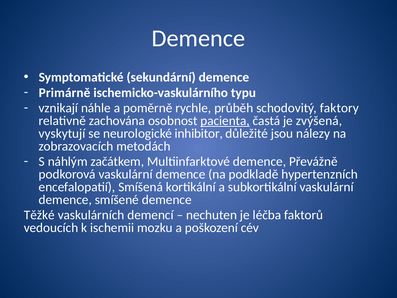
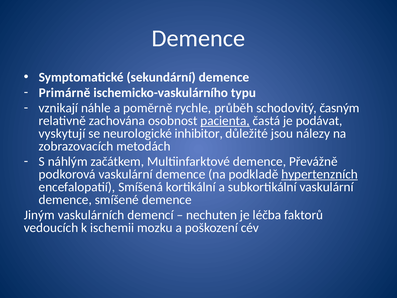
faktory: faktory -> časným
zvýšená: zvýšená -> podávat
hypertenzních underline: none -> present
Těžké: Těžké -> Jiným
